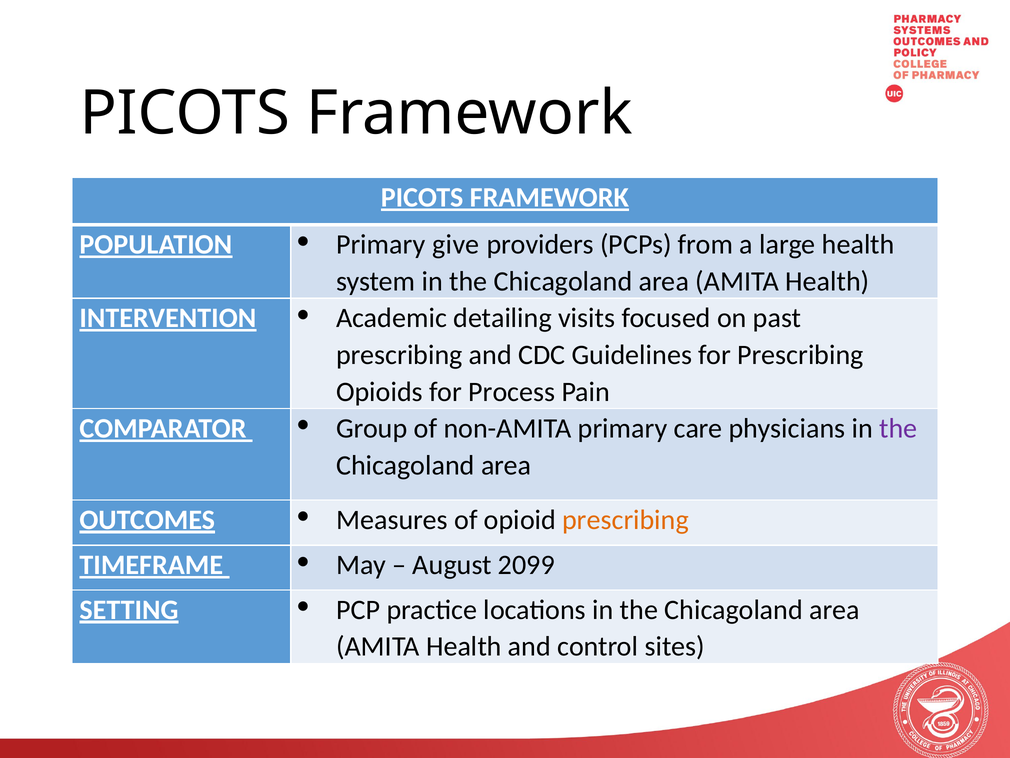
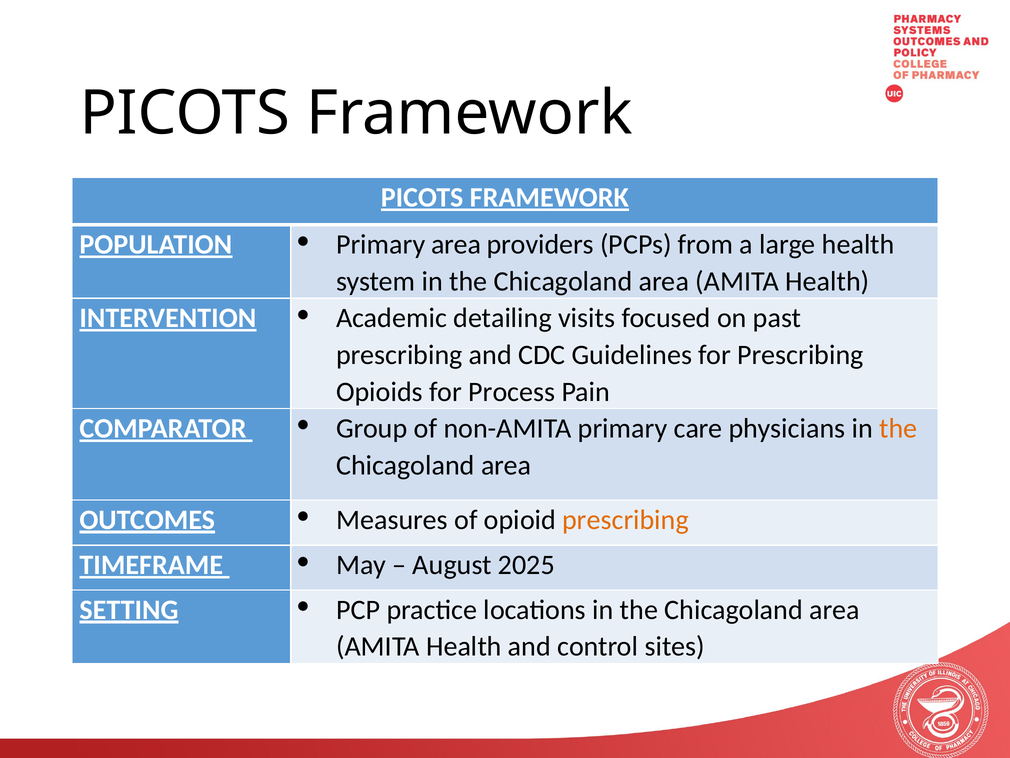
Primary give: give -> area
the at (898, 428) colour: purple -> orange
2099: 2099 -> 2025
